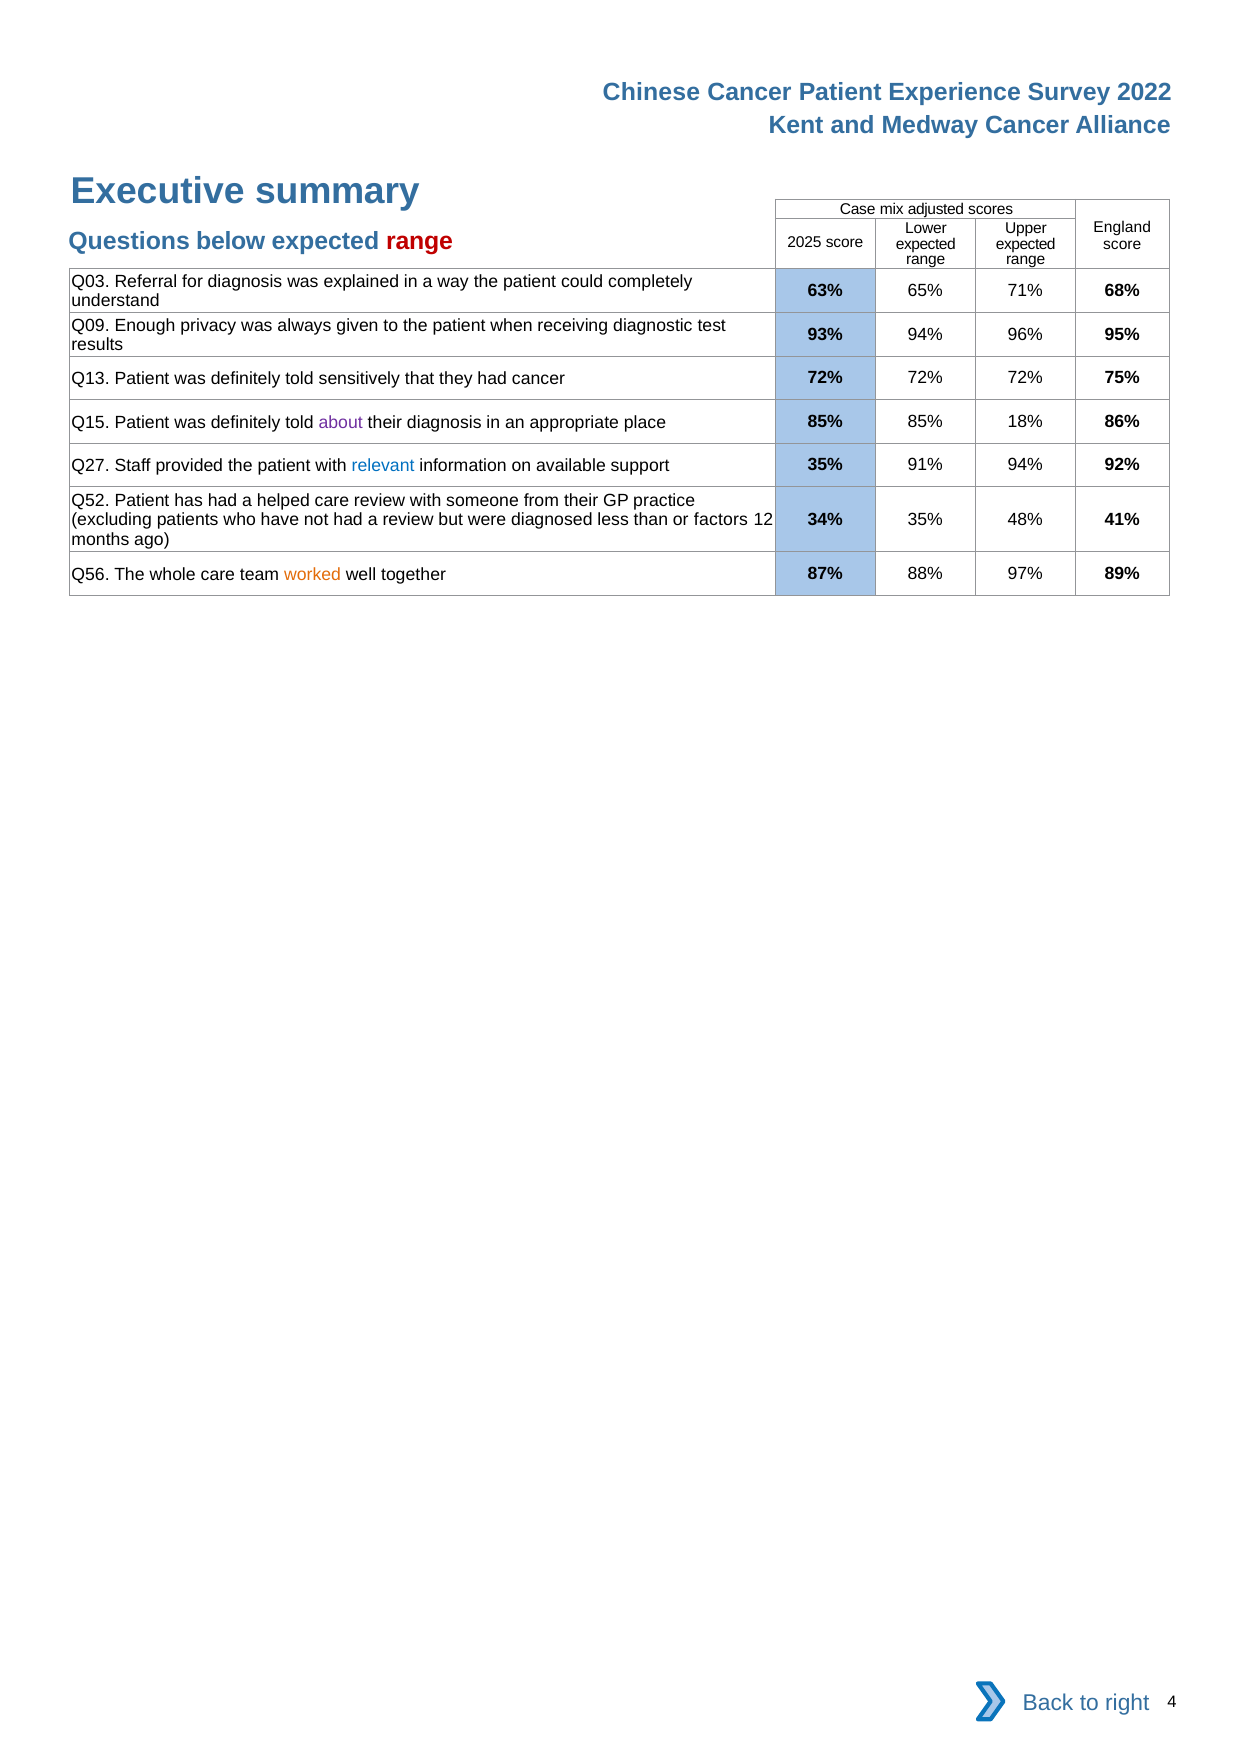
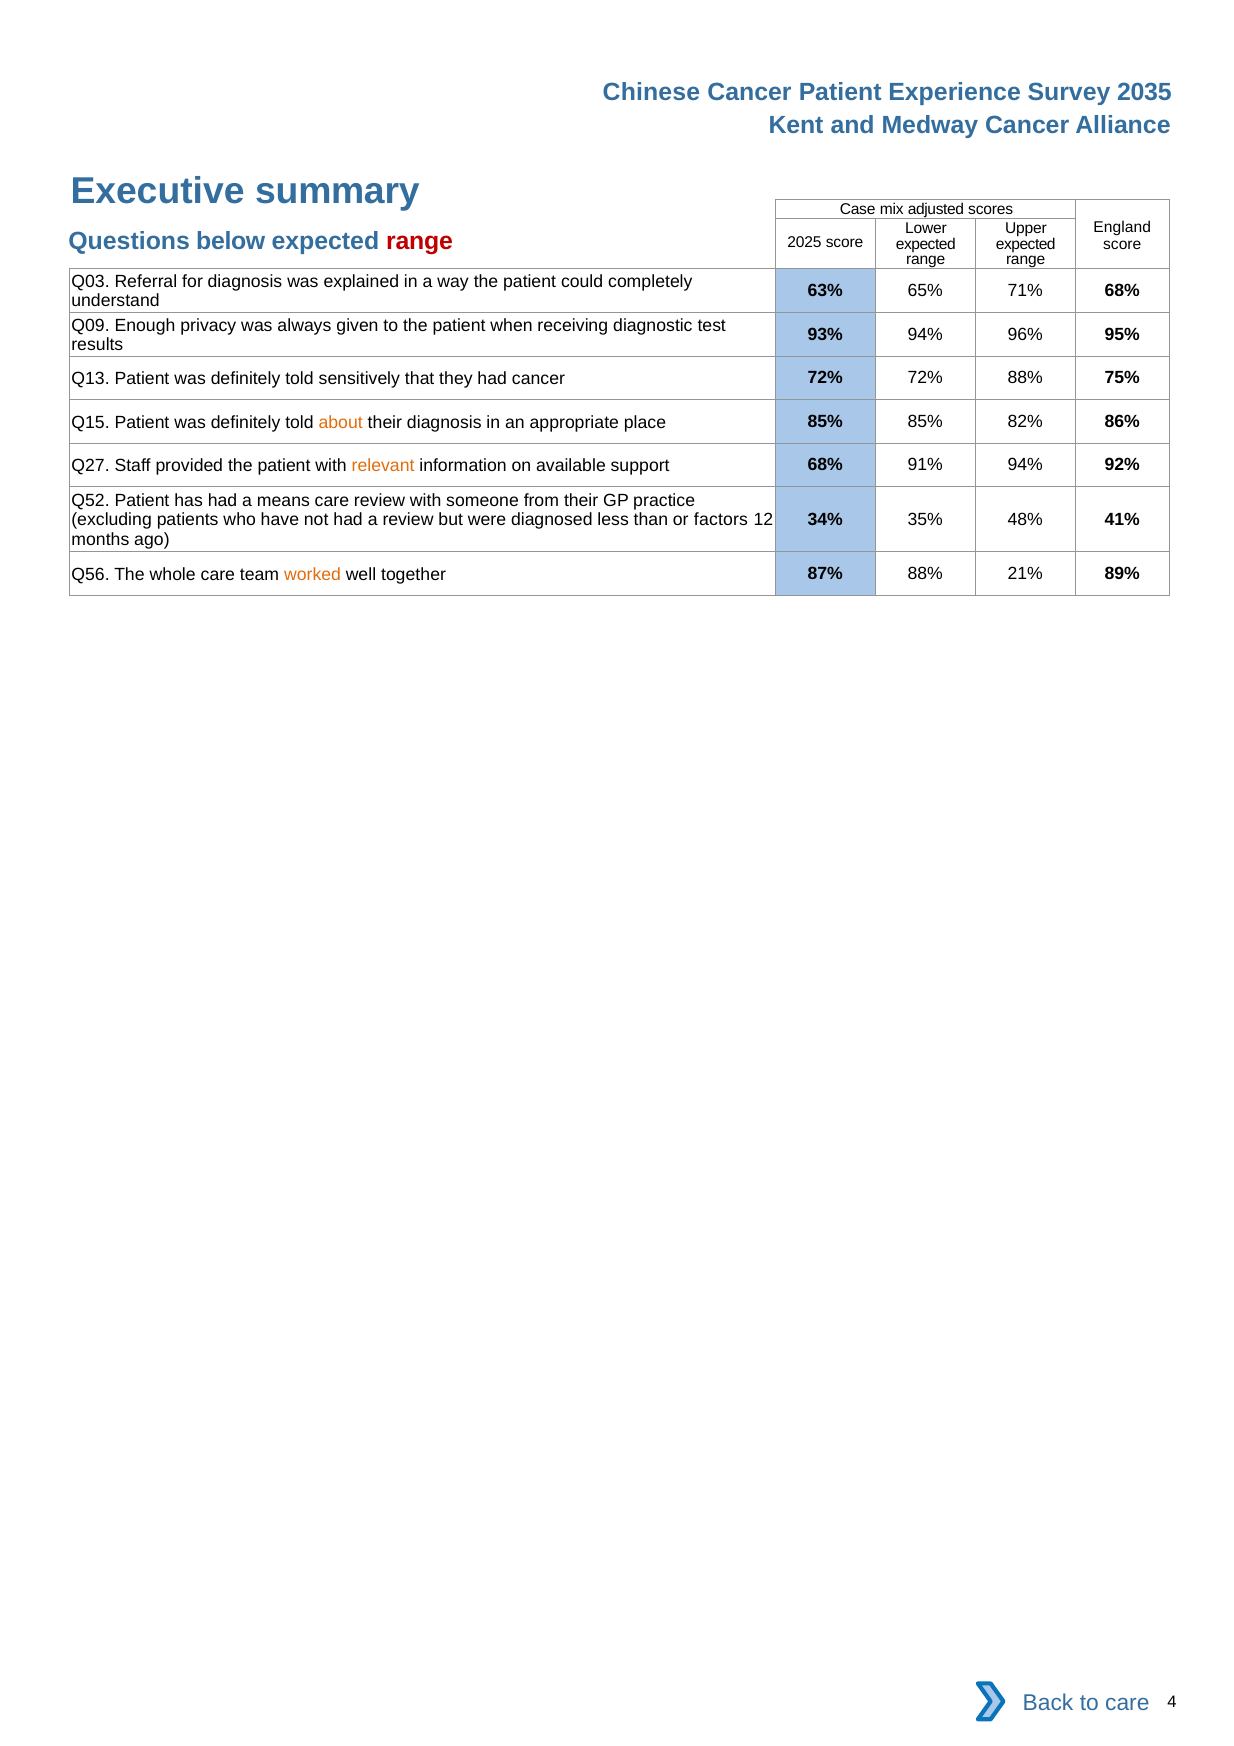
2022: 2022 -> 2035
72% 72% 72%: 72% -> 88%
about colour: purple -> orange
18%: 18% -> 82%
relevant colour: blue -> orange
support 35%: 35% -> 68%
helped: helped -> means
97%: 97% -> 21%
to right: right -> care
